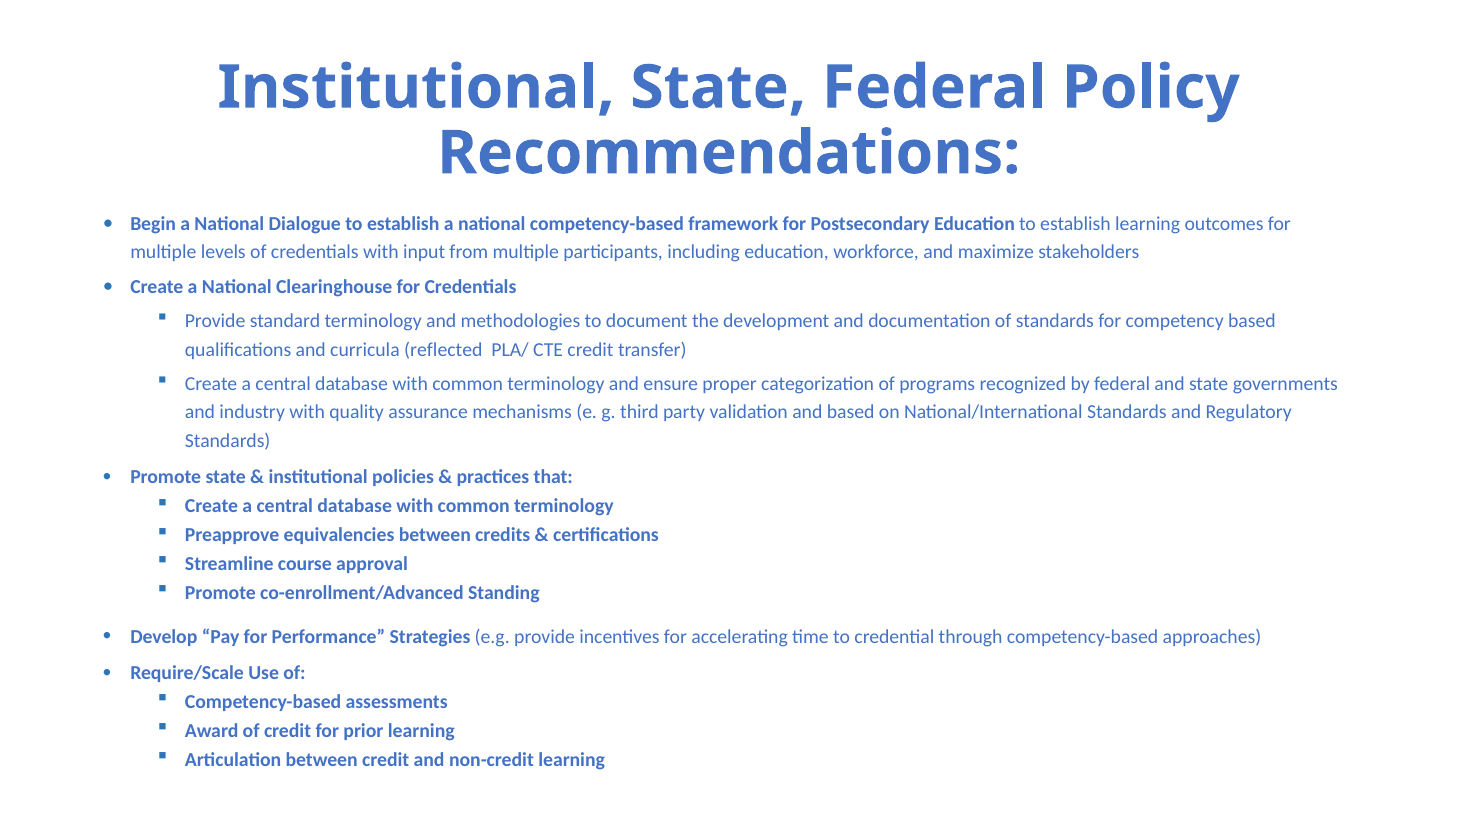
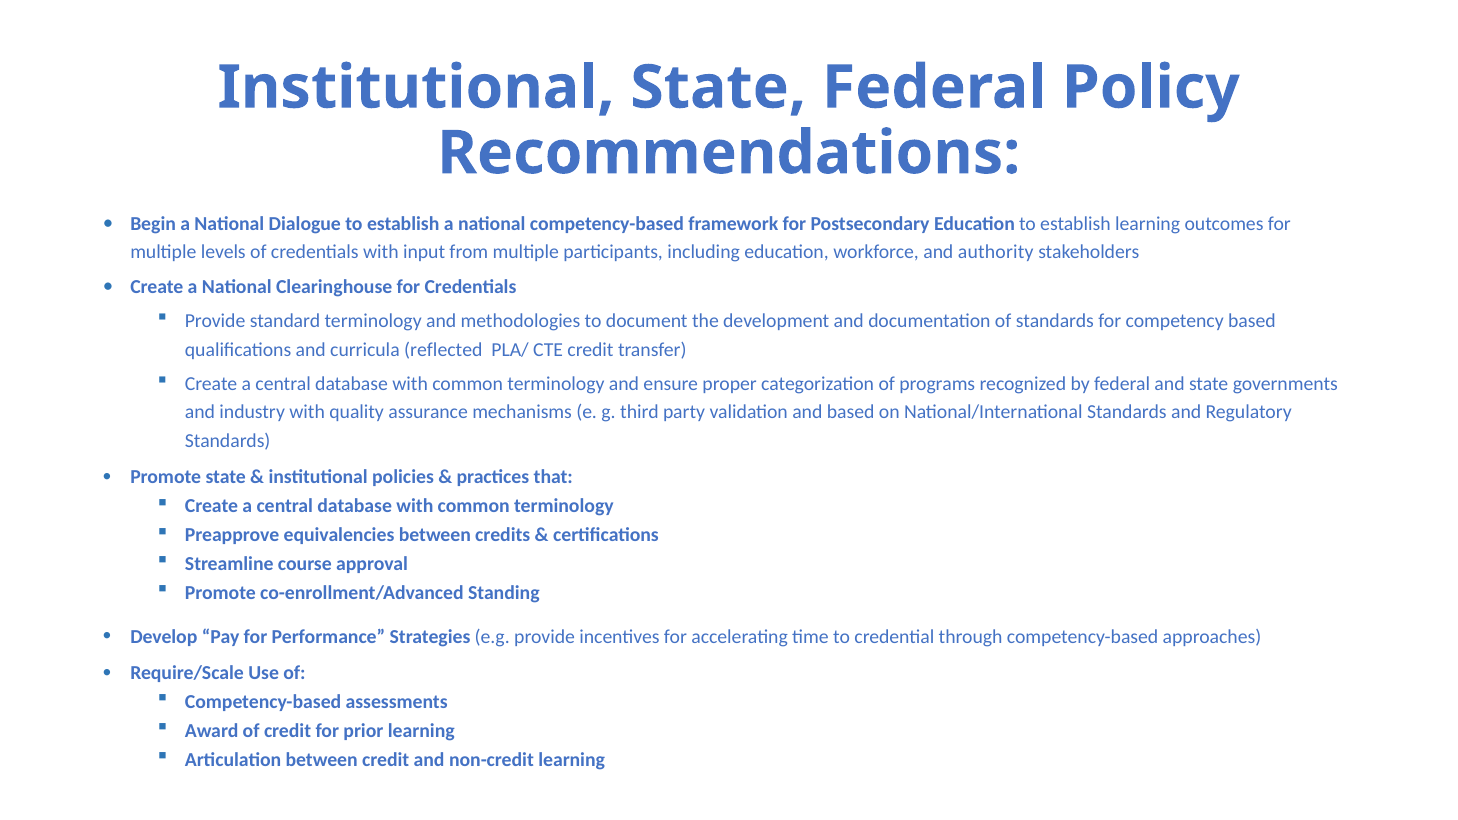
maximize: maximize -> authority
